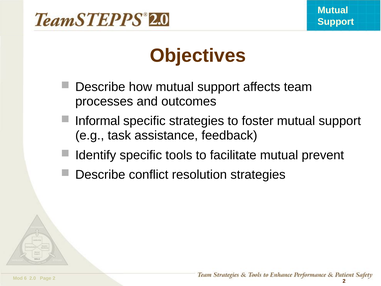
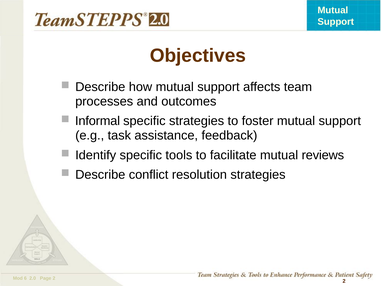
prevent: prevent -> reviews
